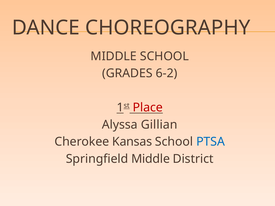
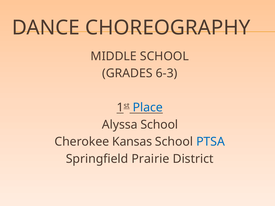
6-2: 6-2 -> 6-3
Place colour: red -> blue
Alyssa Gillian: Gillian -> School
Springfield Middle: Middle -> Prairie
